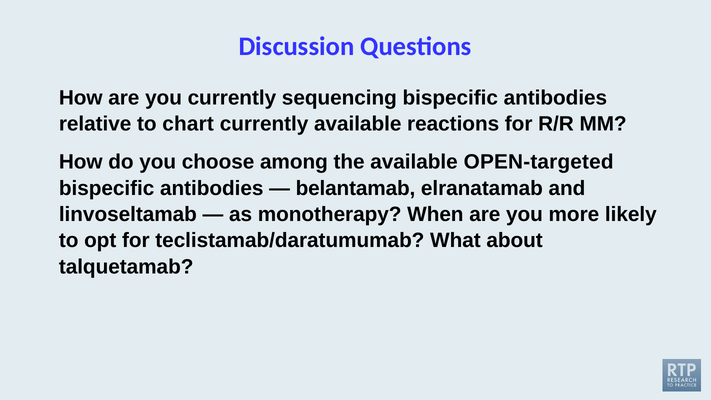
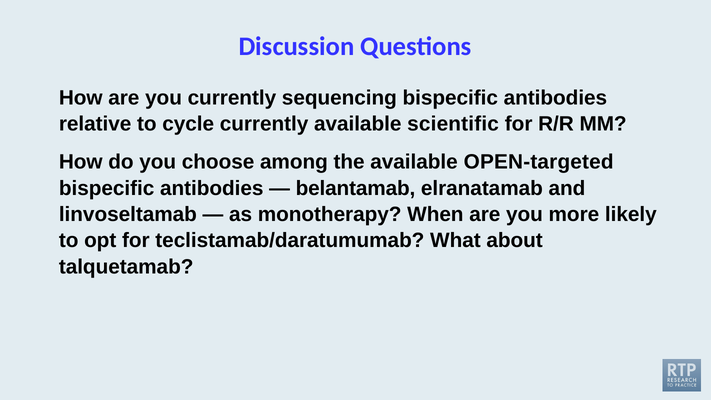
chart: chart -> cycle
reactions: reactions -> scientific
